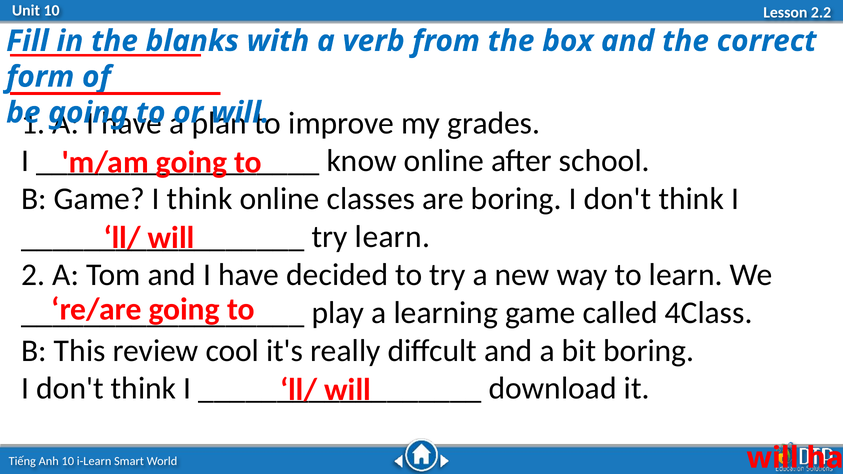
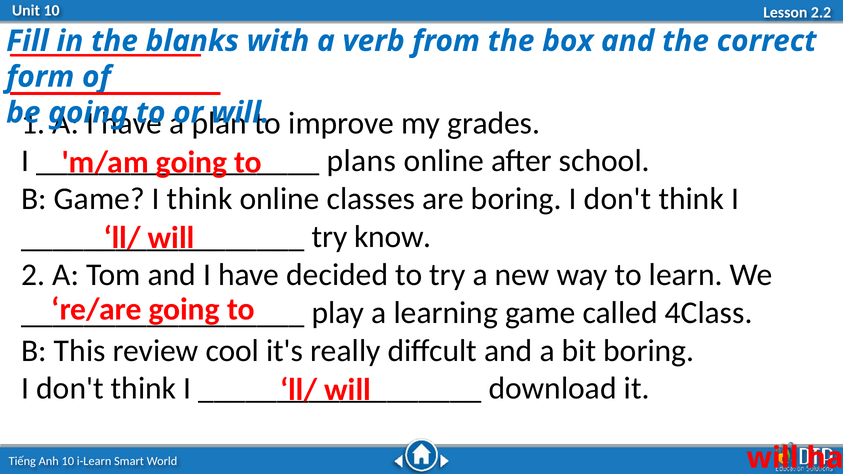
know: know -> plans
try learn: learn -> know
